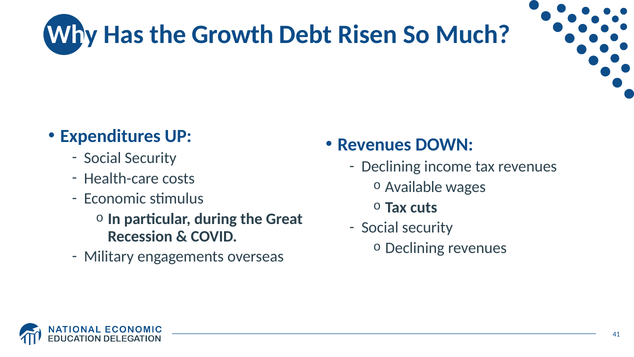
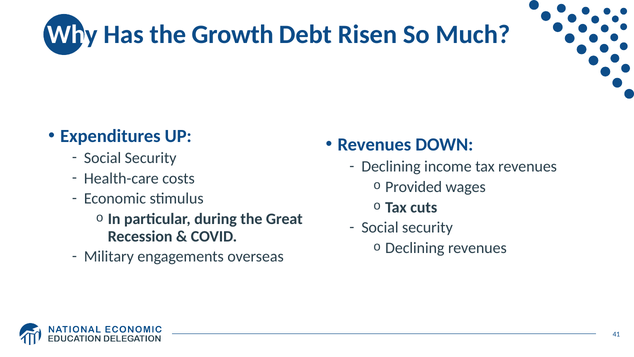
Available: Available -> Provided
